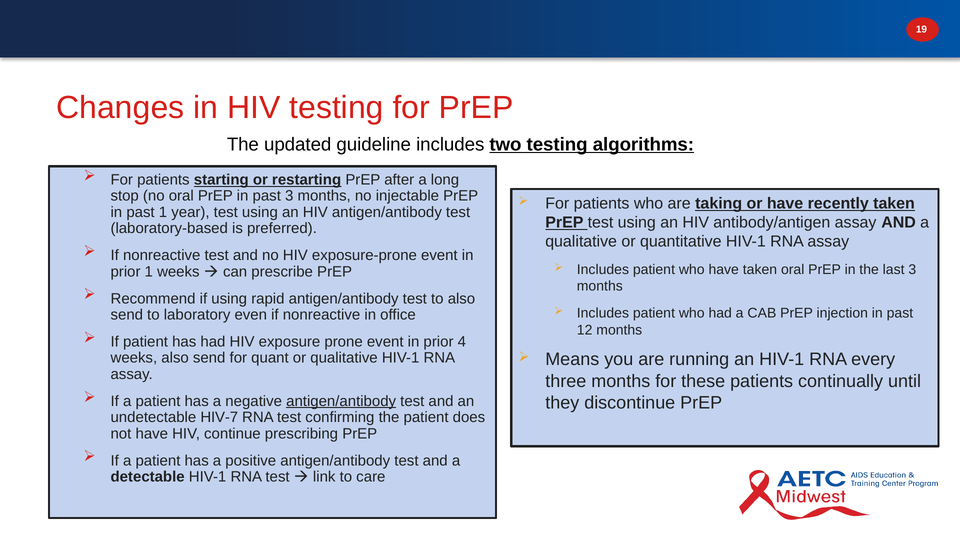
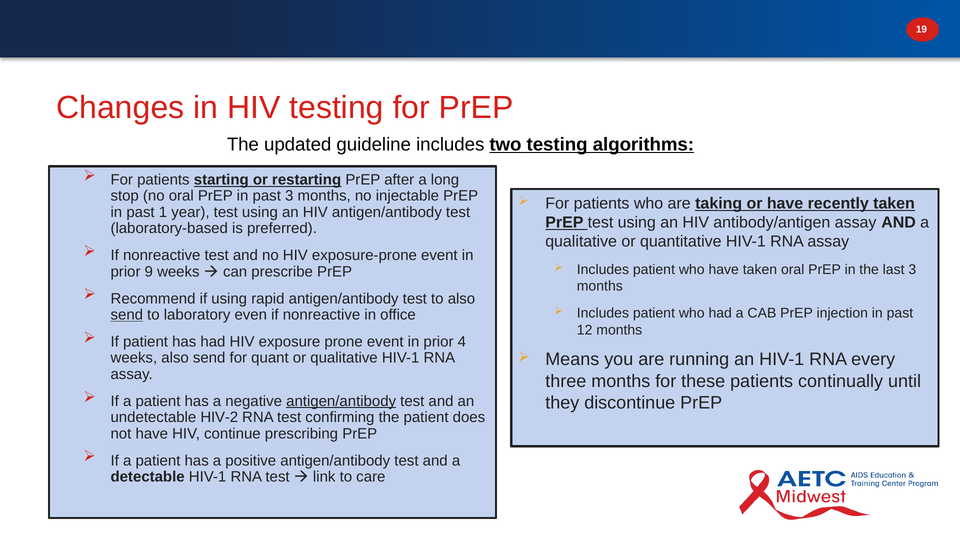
prior 1: 1 -> 9
send at (127, 315) underline: none -> present
HIV-7: HIV-7 -> HIV-2
